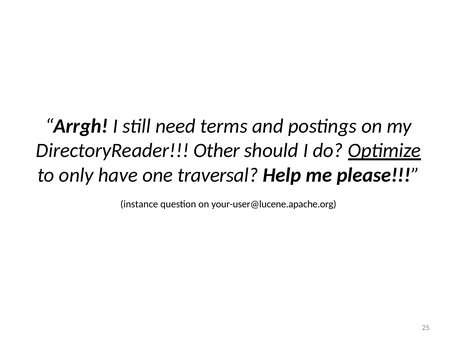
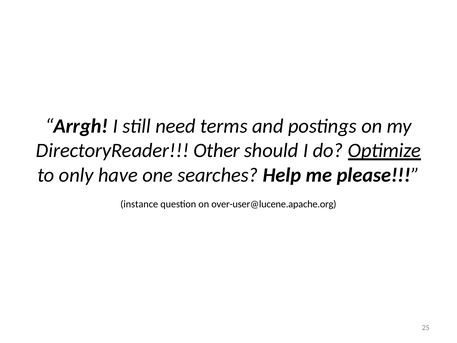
traversal: traversal -> searches
your-user@lucene.apache.org: your-user@lucene.apache.org -> over-user@lucene.apache.org
